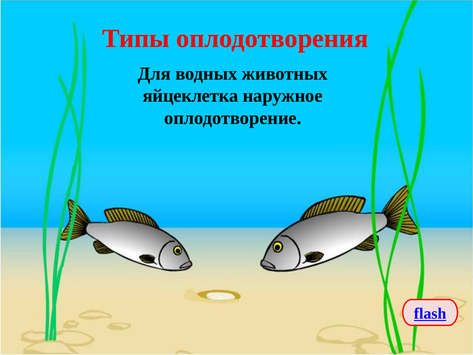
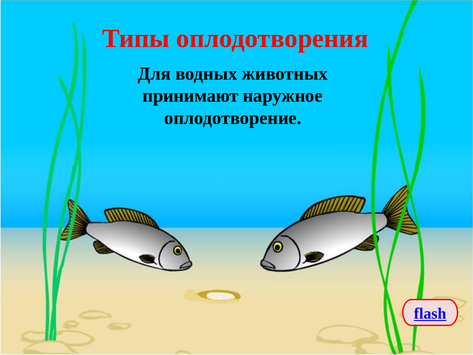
яйцеклетка: яйцеклетка -> принимают
